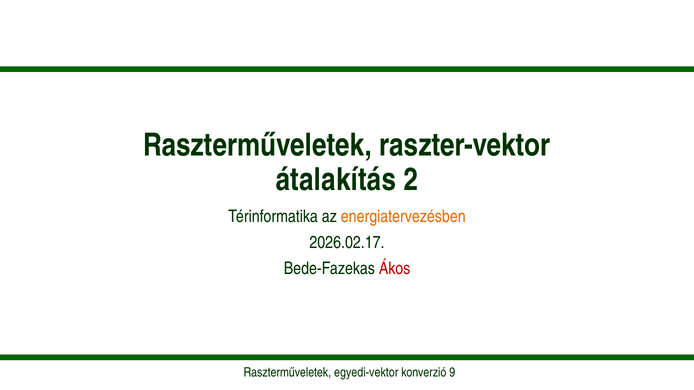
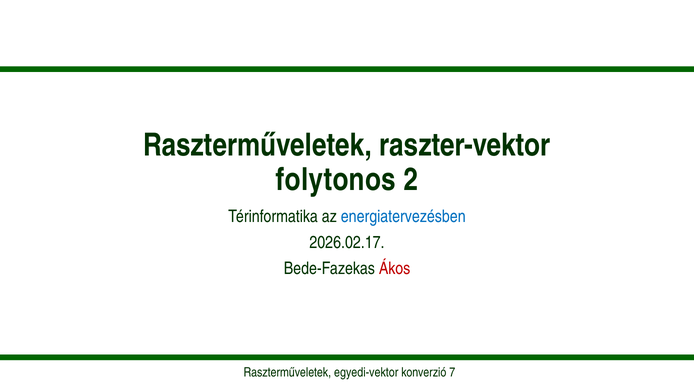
átalakítás: átalakítás -> folytonos
energiatervezésben colour: orange -> blue
9: 9 -> 7
